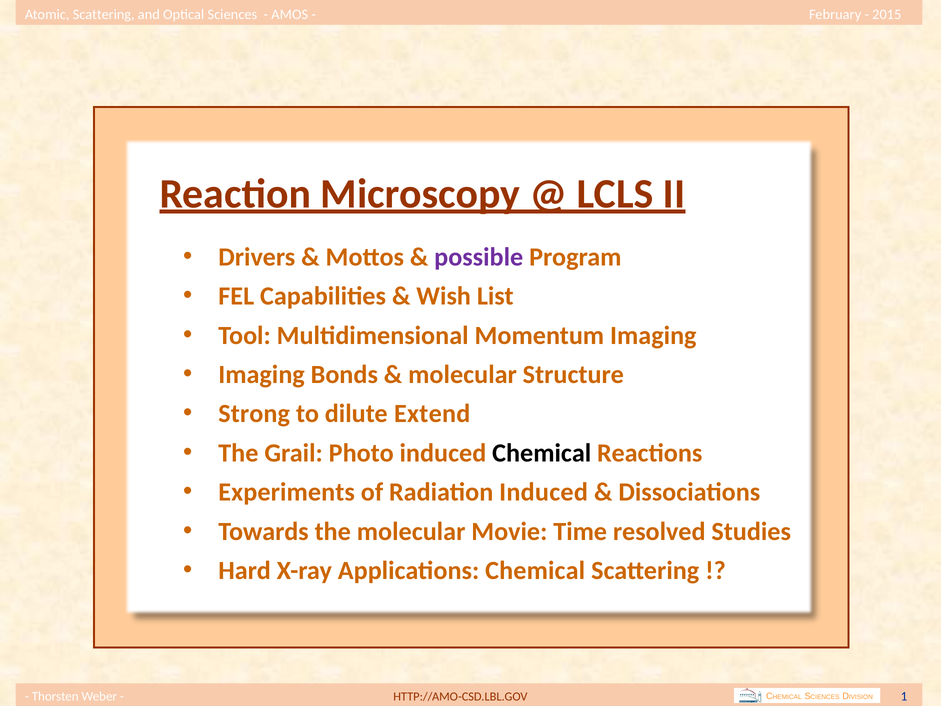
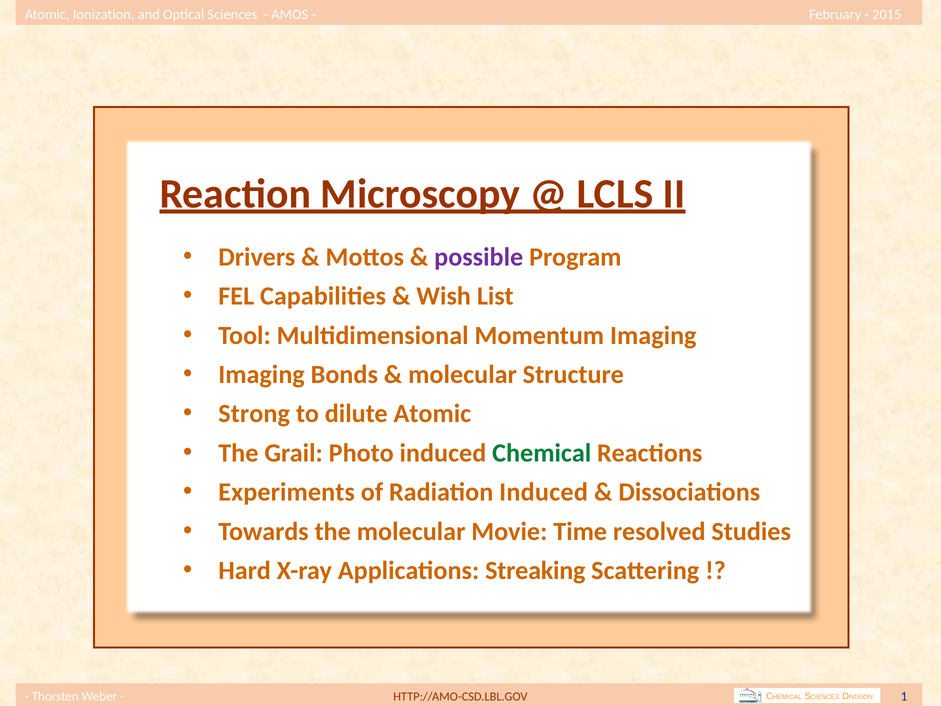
Scattering at (104, 14): Scattering -> Ionization
dilute Extend: Extend -> Atomic
Chemical at (542, 453) colour: black -> green
Applications Chemical: Chemical -> Streaking
